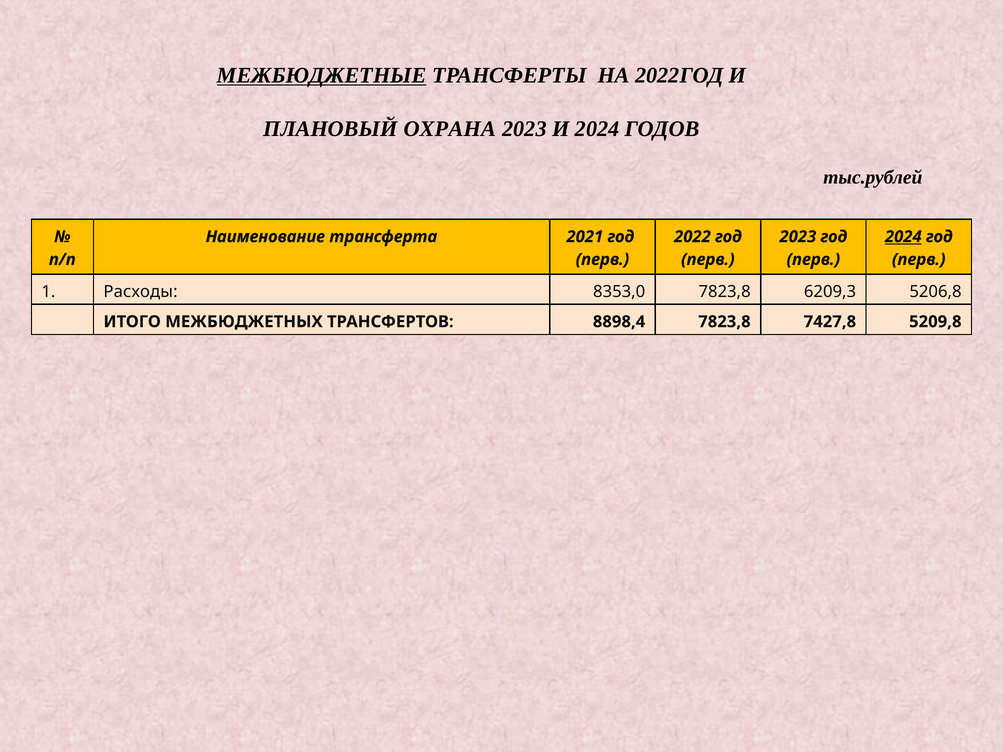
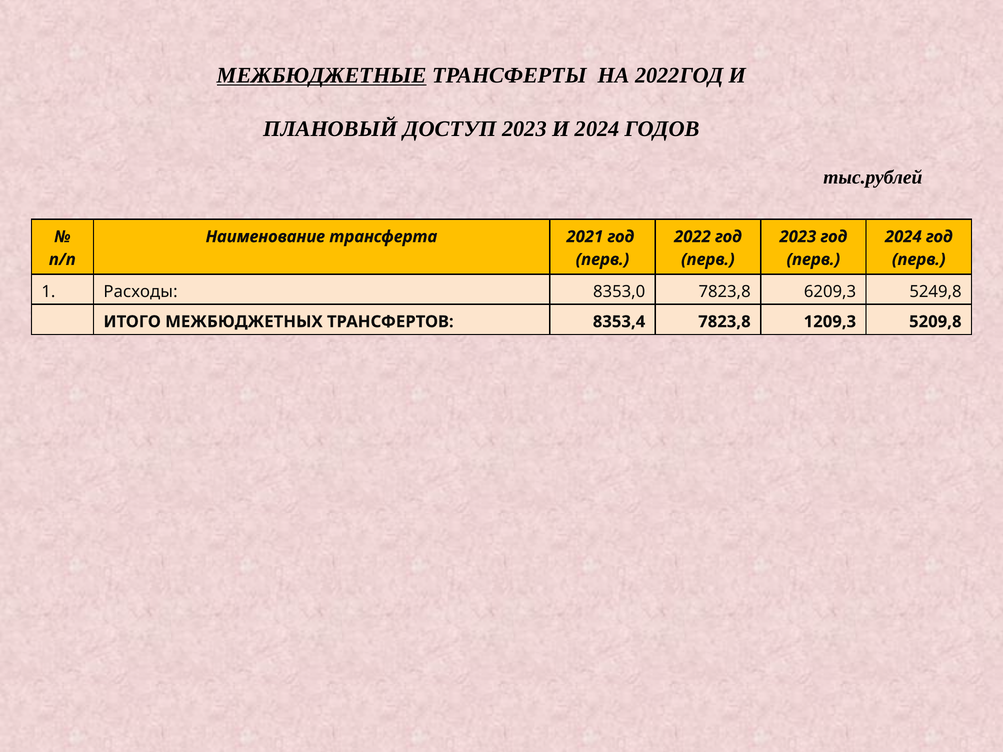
ОХРАНА: ОХРАНА -> ДОСТУП
2024 at (903, 237) underline: present -> none
5206,8: 5206,8 -> 5249,8
8898,4: 8898,4 -> 8353,4
7427,8: 7427,8 -> 1209,3
